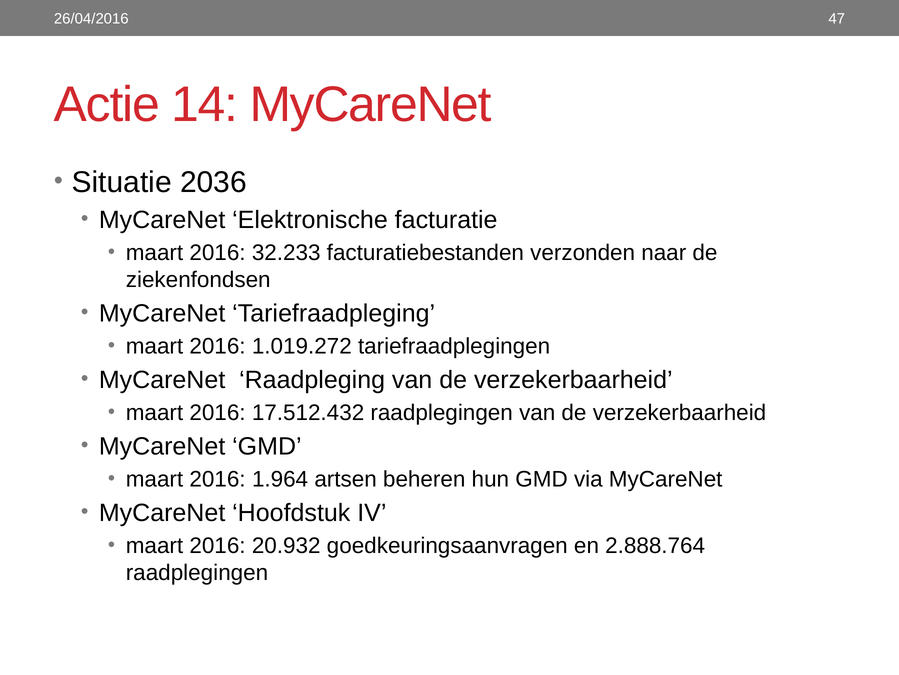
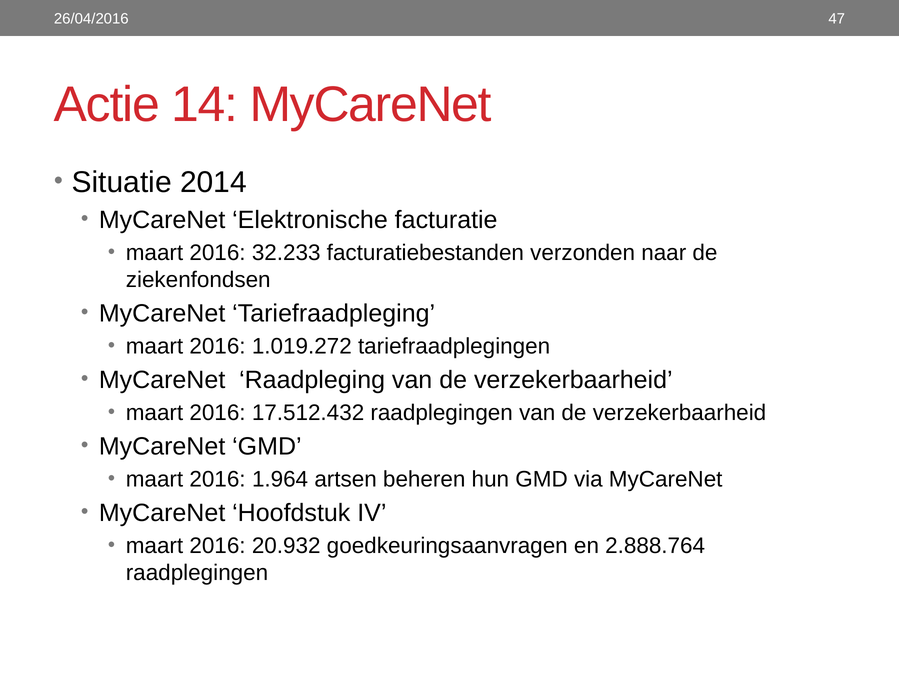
2036: 2036 -> 2014
